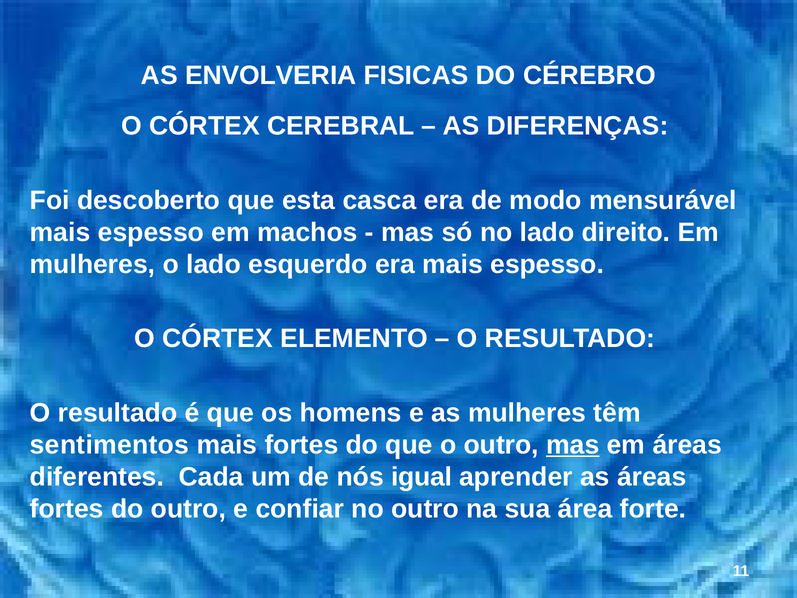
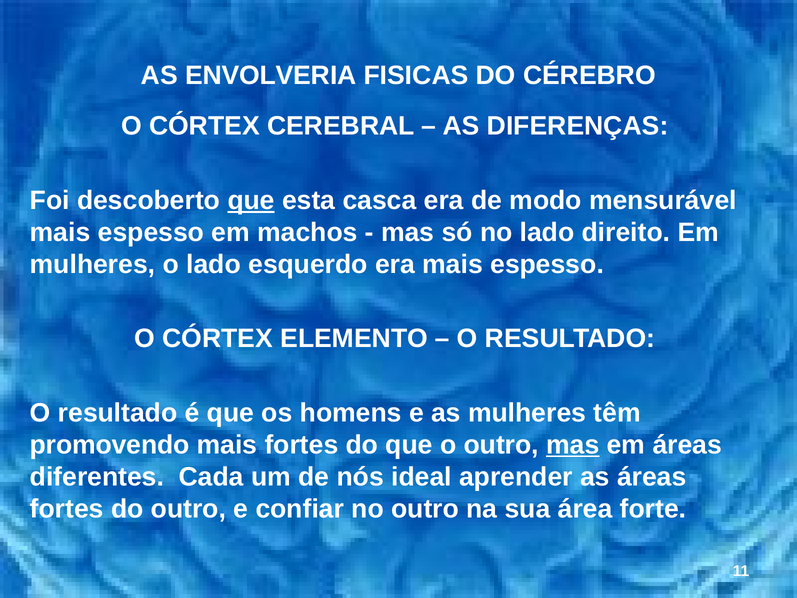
que at (251, 200) underline: none -> present
sentimentos: sentimentos -> promovendo
igual: igual -> ideal
